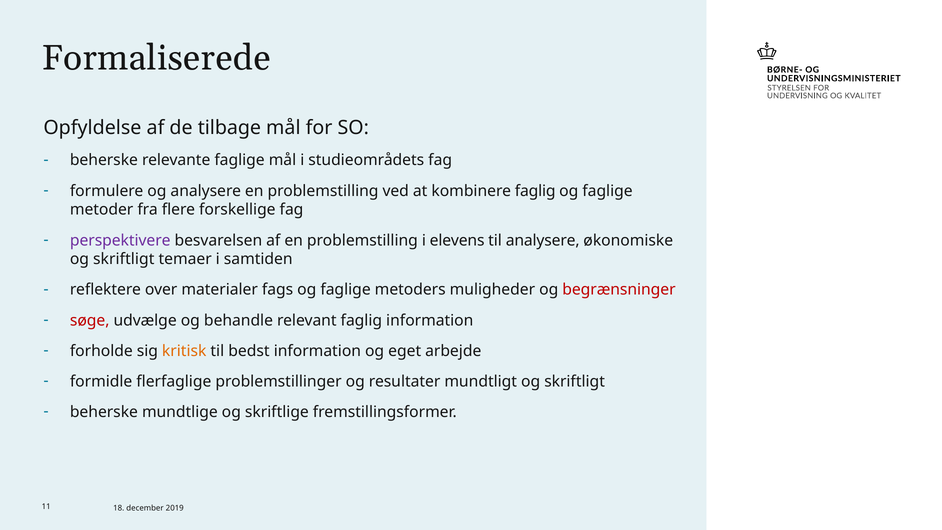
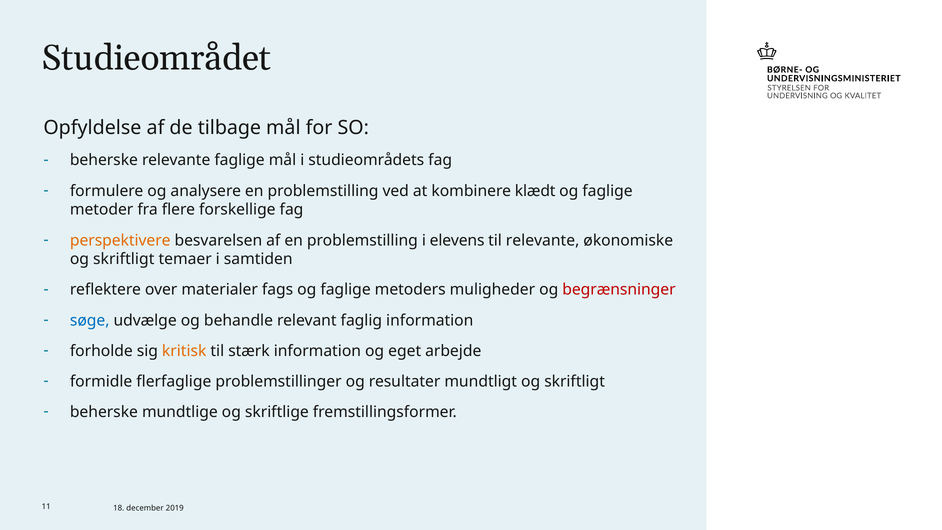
Formaliserede: Formaliserede -> Studieområdet
kombinere faglig: faglig -> klædt
perspektivere colour: purple -> orange
til analysere: analysere -> relevante
søge colour: red -> blue
bedst: bedst -> stærk
